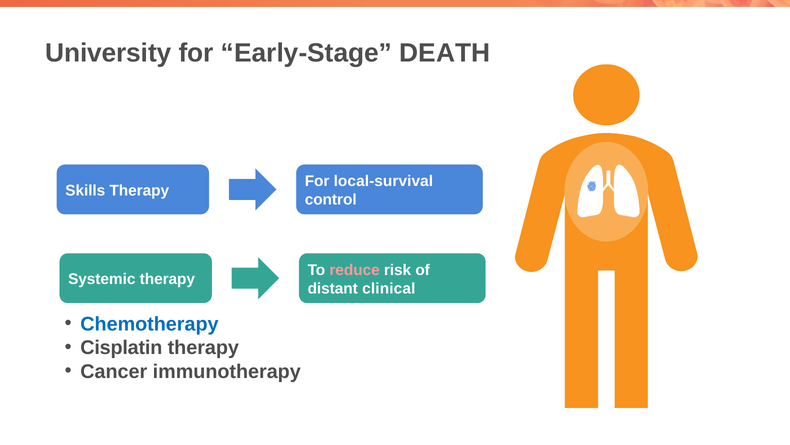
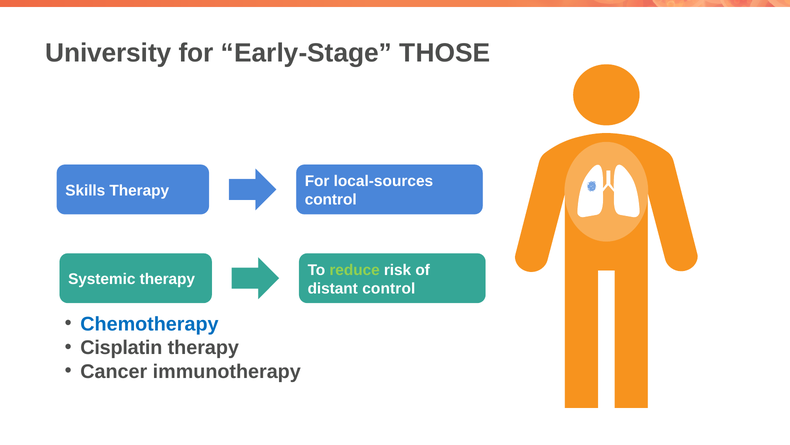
DEATH: DEATH -> THOSE
local-survival: local-survival -> local-sources
reduce colour: pink -> light green
distant clinical: clinical -> control
